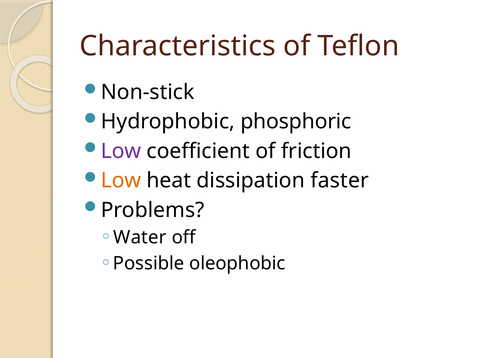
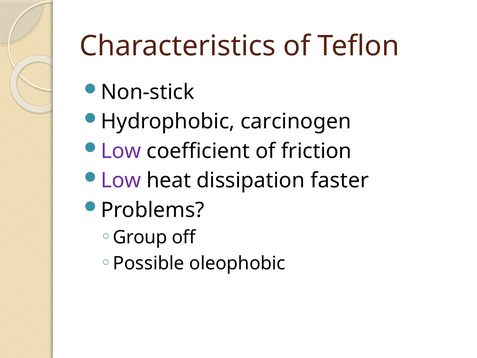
phosphoric: phosphoric -> carcinogen
Low at (121, 180) colour: orange -> purple
Water: Water -> Group
